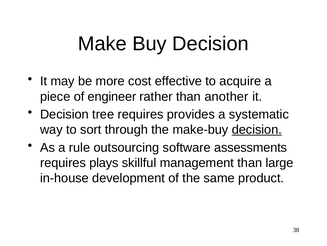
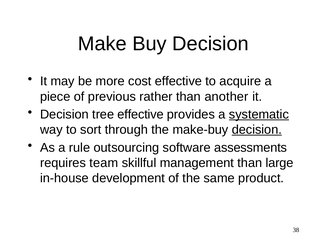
engineer: engineer -> previous
tree requires: requires -> effective
systematic underline: none -> present
plays: plays -> team
